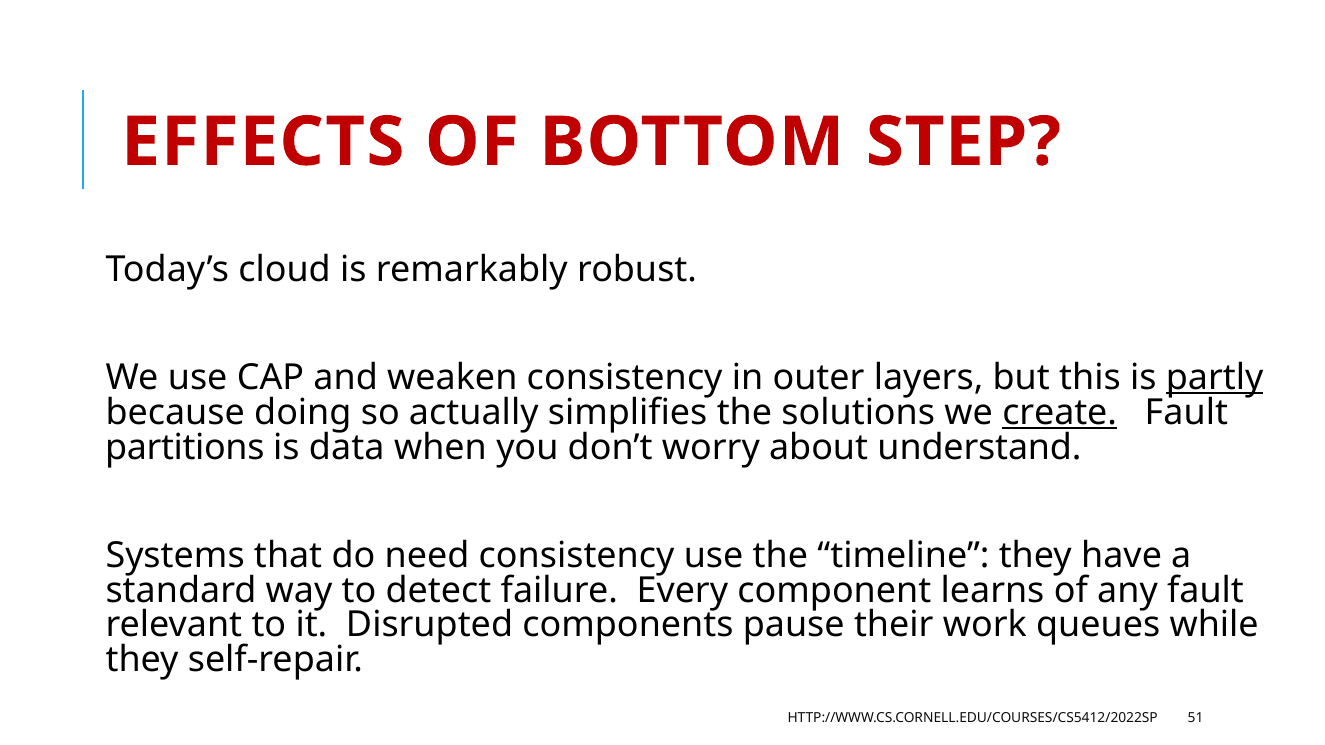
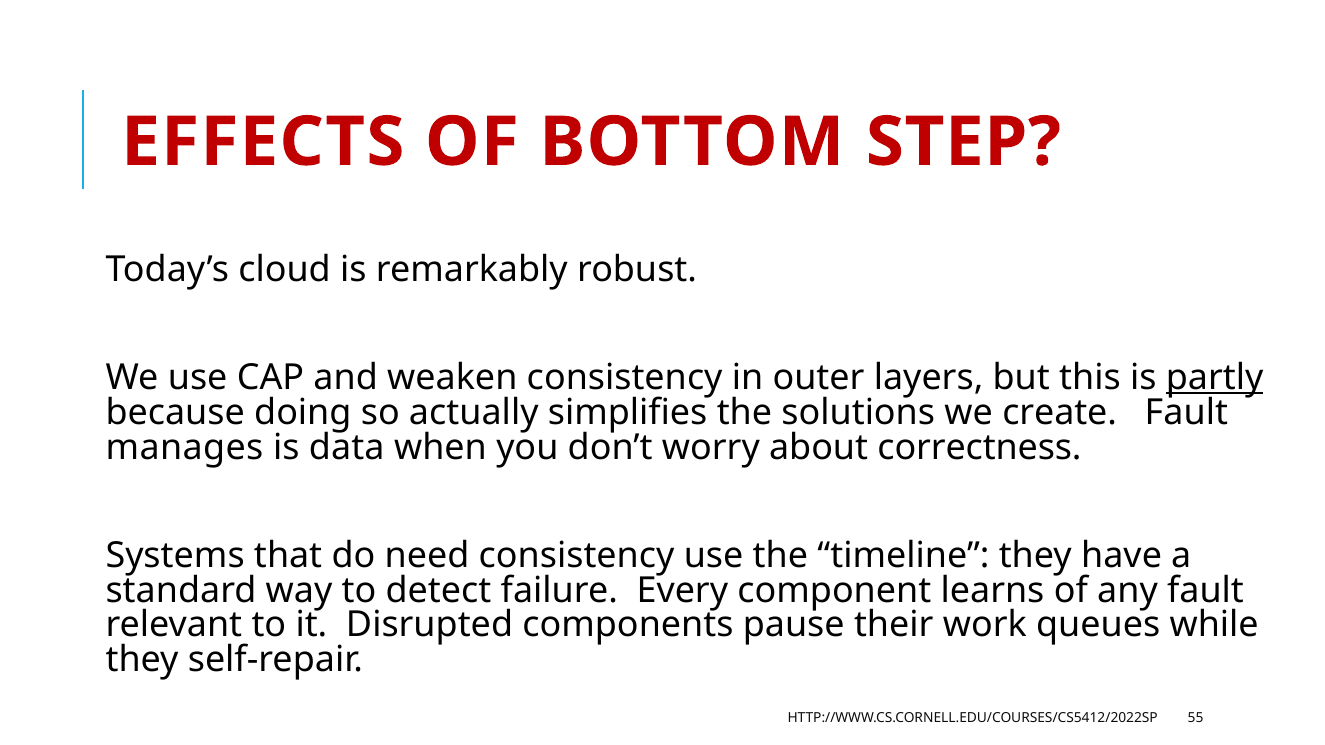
create underline: present -> none
partitions: partitions -> manages
understand: understand -> correctness
51: 51 -> 55
